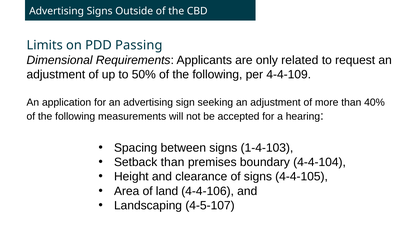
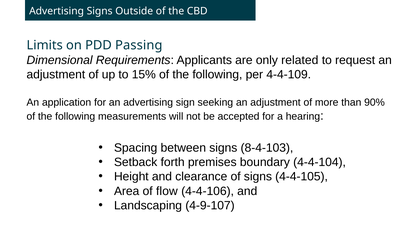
50%: 50% -> 15%
40%: 40% -> 90%
1-4-103: 1-4-103 -> 8-4-103
Setback than: than -> forth
land: land -> flow
4-5-107: 4-5-107 -> 4-9-107
